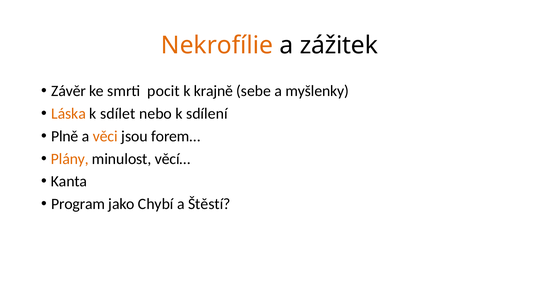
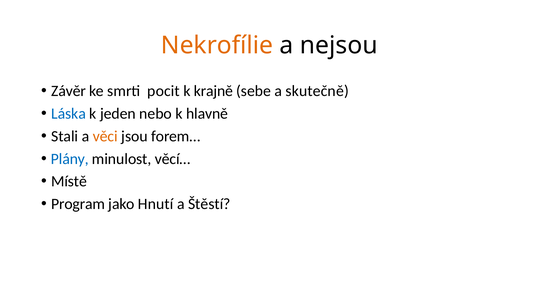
zážitek: zážitek -> nejsou
myšlenky: myšlenky -> skutečně
Láska colour: orange -> blue
sdílet: sdílet -> jeden
sdílení: sdílení -> hlavně
Plně: Plně -> Stali
Plány colour: orange -> blue
Kanta: Kanta -> Místě
Chybí: Chybí -> Hnutí
